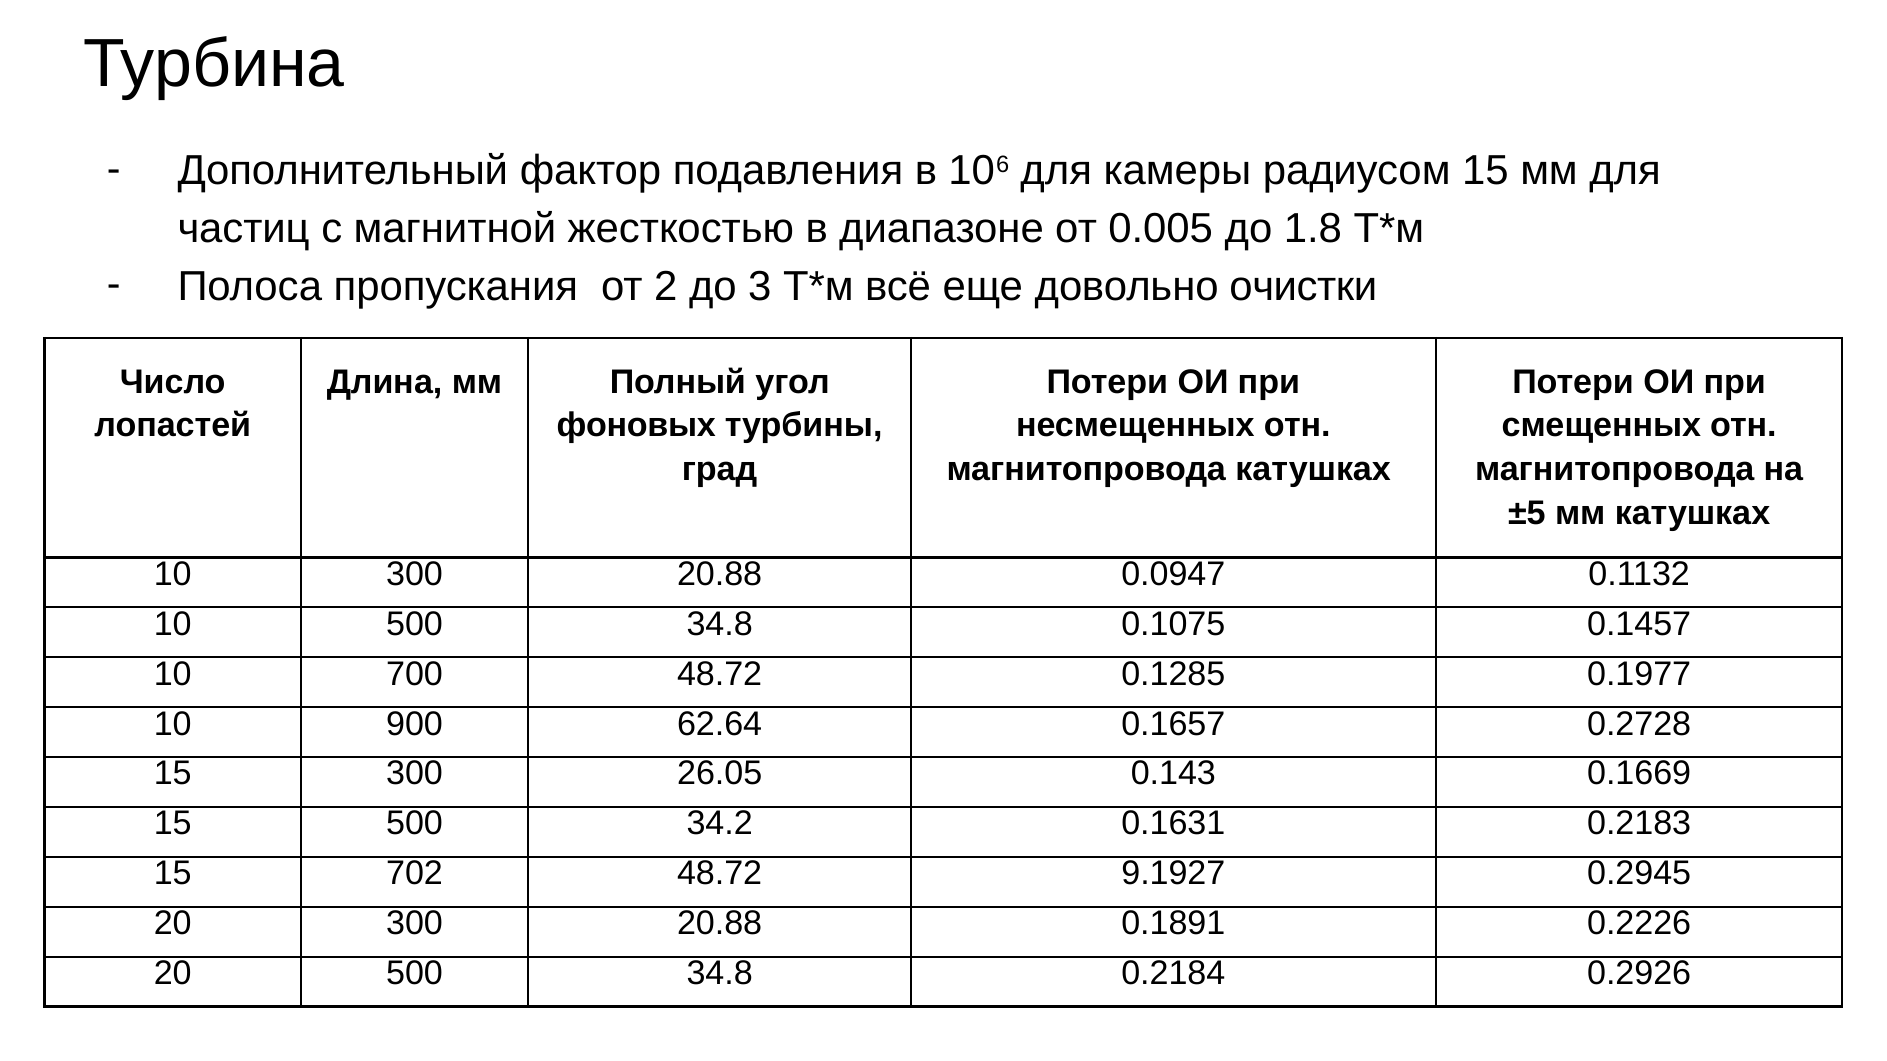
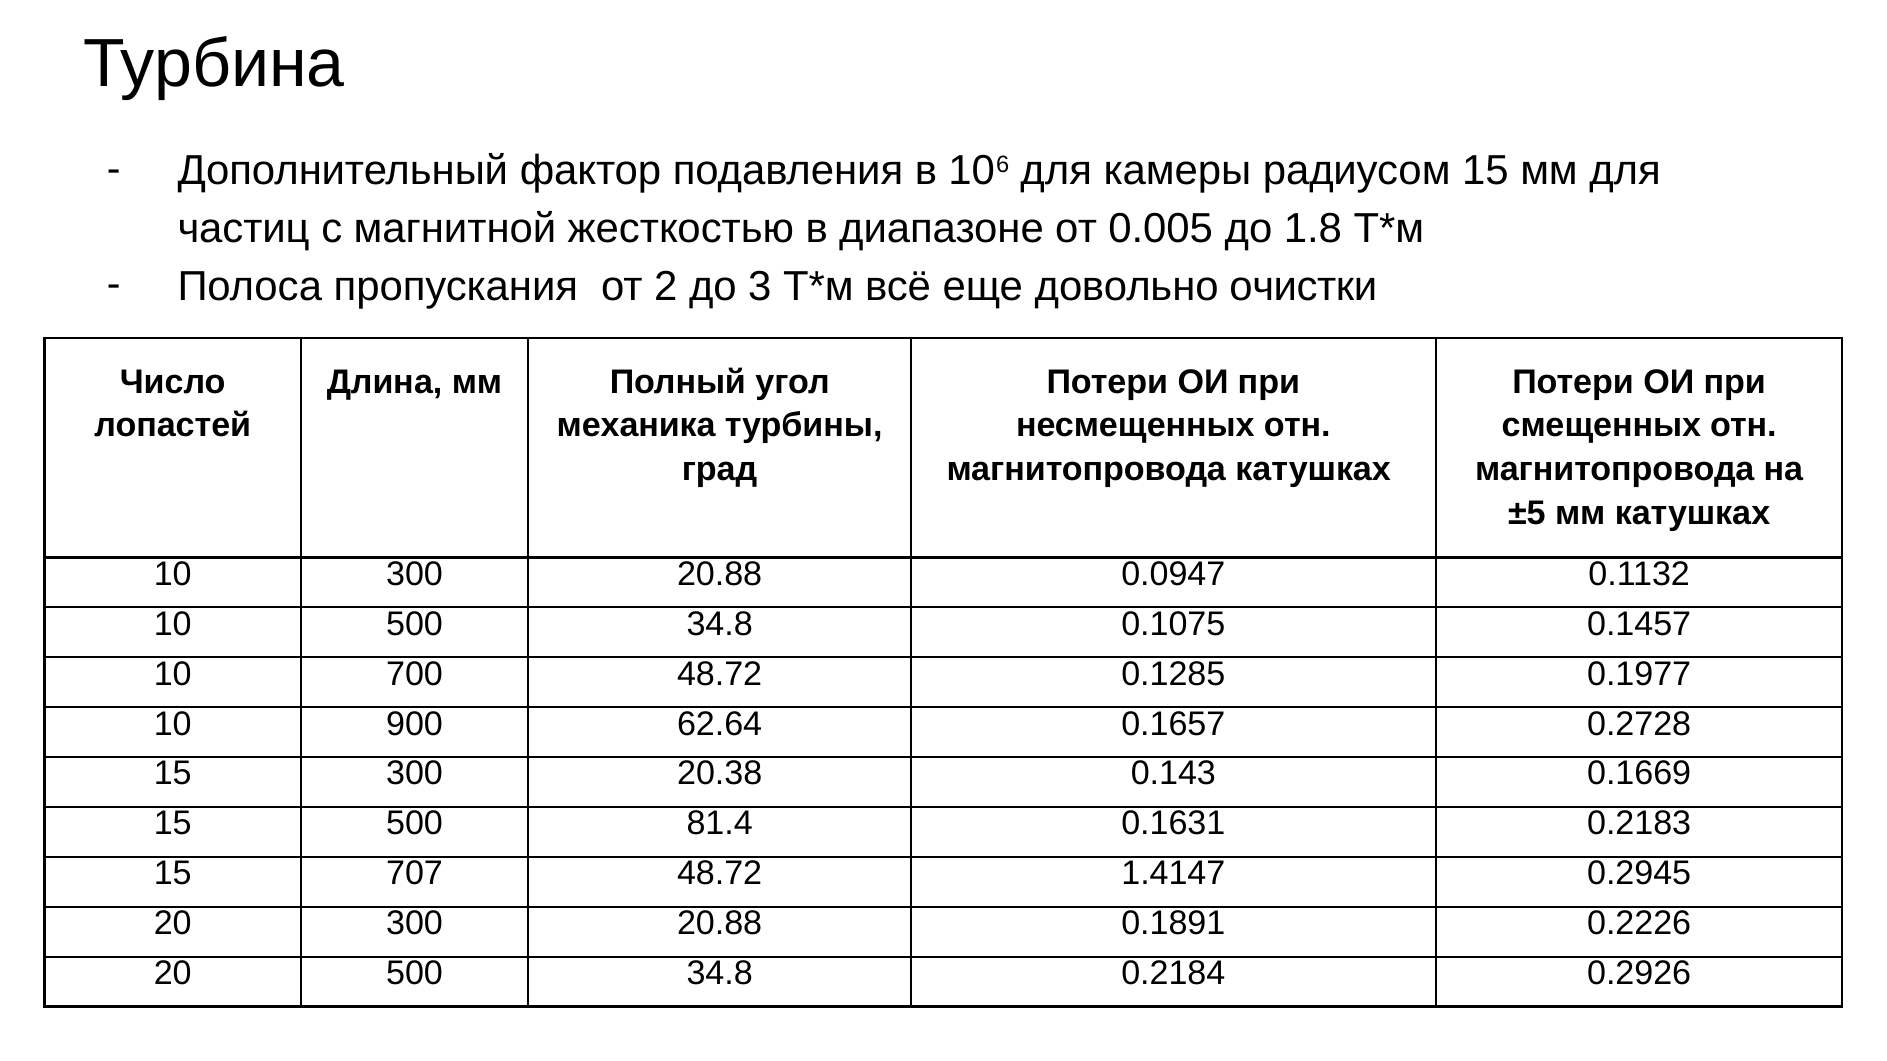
фоновых: фоновых -> механика
26.05: 26.05 -> 20.38
34.2: 34.2 -> 81.4
702: 702 -> 707
9.1927: 9.1927 -> 1.4147
